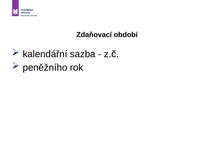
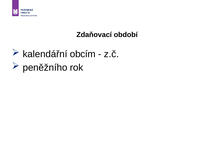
sazba: sazba -> obcím
